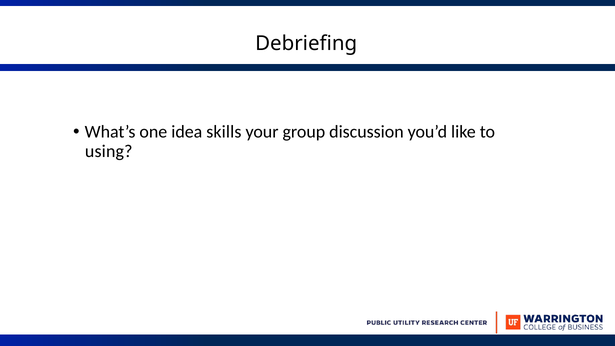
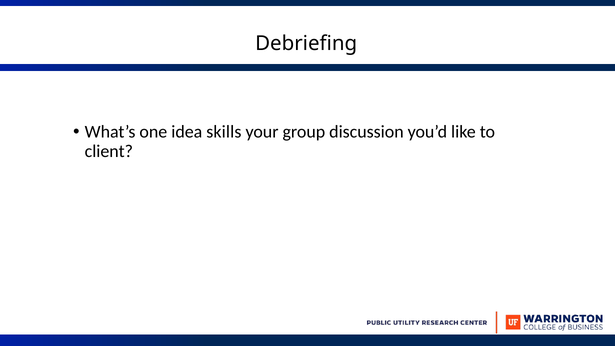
using: using -> client
